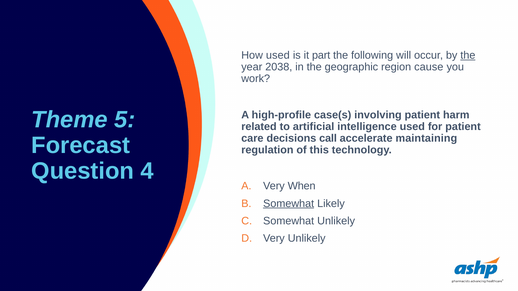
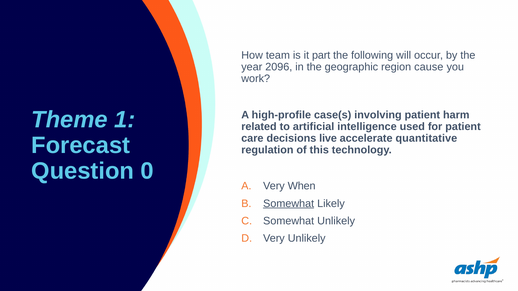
How used: used -> team
the at (468, 56) underline: present -> none
2038: 2038 -> 2096
5: 5 -> 1
call: call -> live
maintaining: maintaining -> quantitative
4: 4 -> 0
